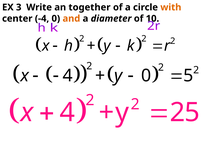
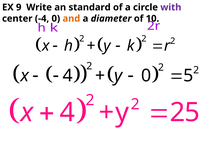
3: 3 -> 9
together: together -> standard
with colour: orange -> purple
